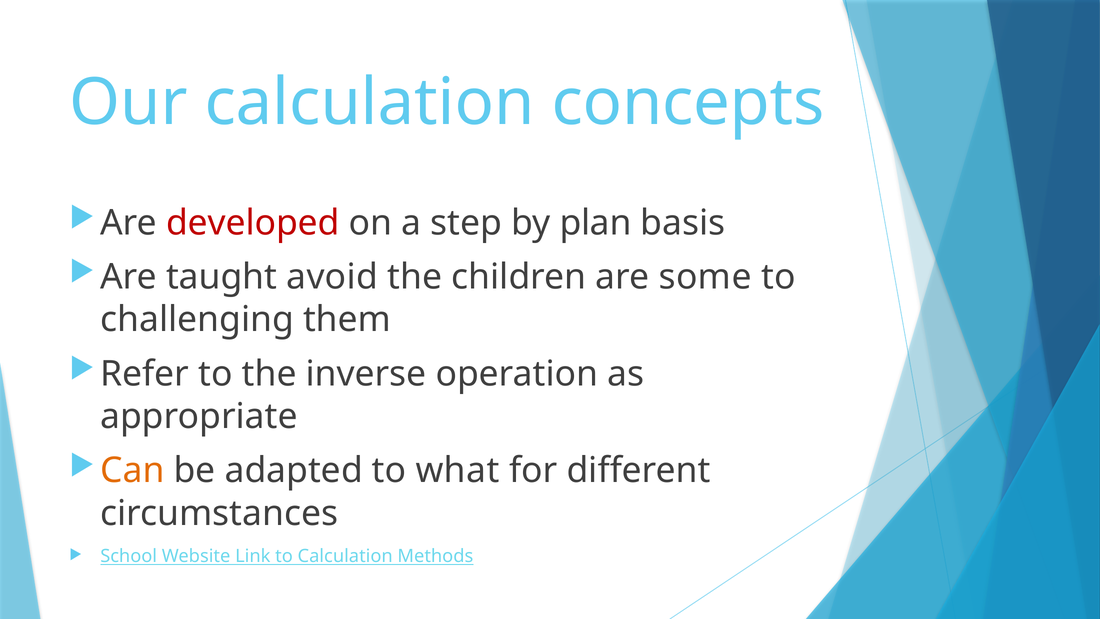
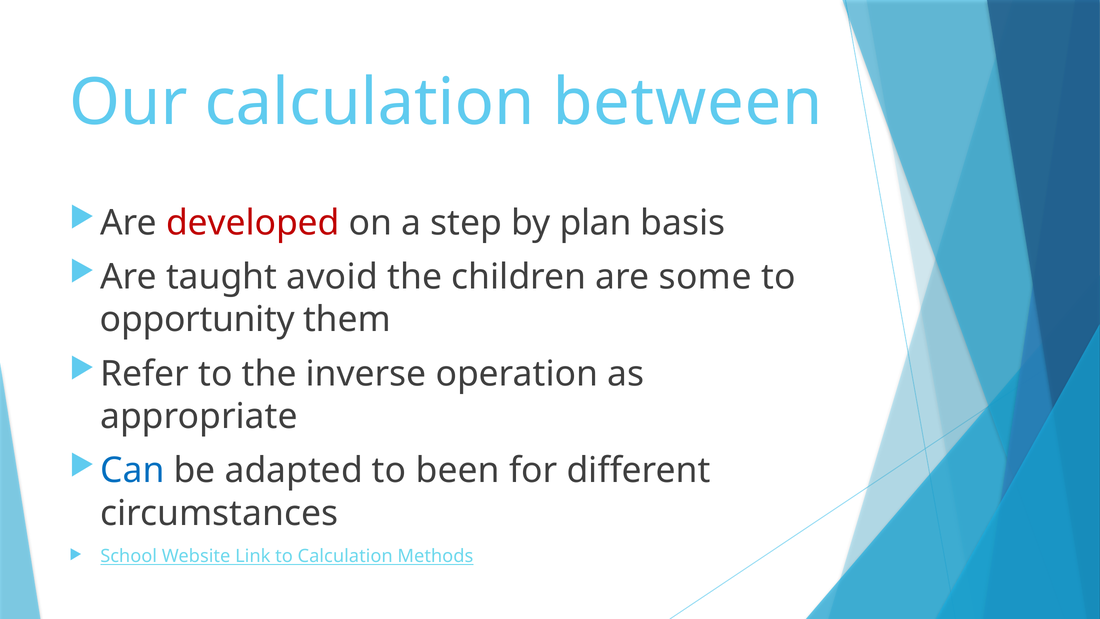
concepts: concepts -> between
challenging: challenging -> opportunity
Can colour: orange -> blue
what: what -> been
